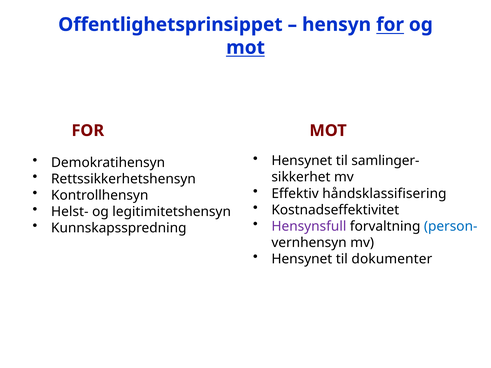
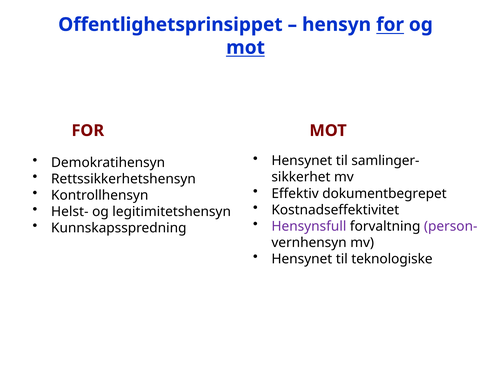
håndsklassifisering: håndsklassifisering -> dokumentbegrepet
person- colour: blue -> purple
dokumenter: dokumenter -> teknologiske
